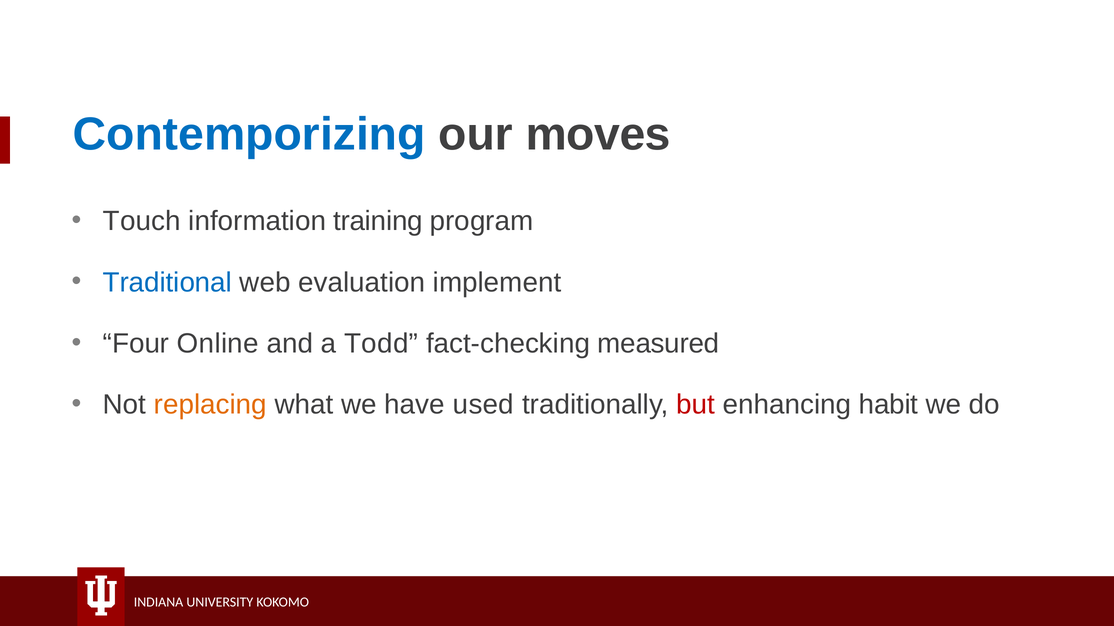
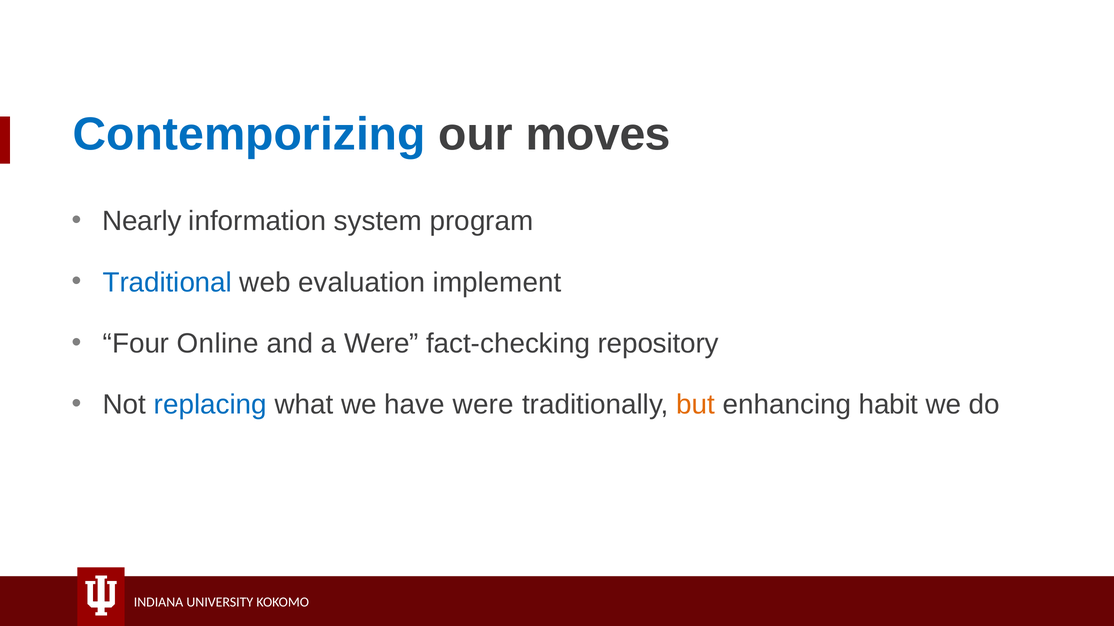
Touch: Touch -> Nearly
training: training -> system
a Todd: Todd -> Were
measured: measured -> repository
replacing colour: orange -> blue
have used: used -> were
but colour: red -> orange
